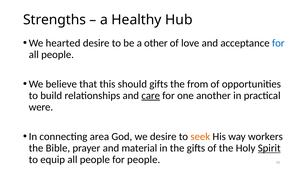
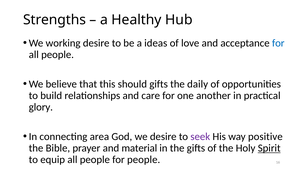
hearted: hearted -> working
other: other -> ideas
from: from -> daily
care underline: present -> none
were: were -> glory
seek colour: orange -> purple
workers: workers -> positive
